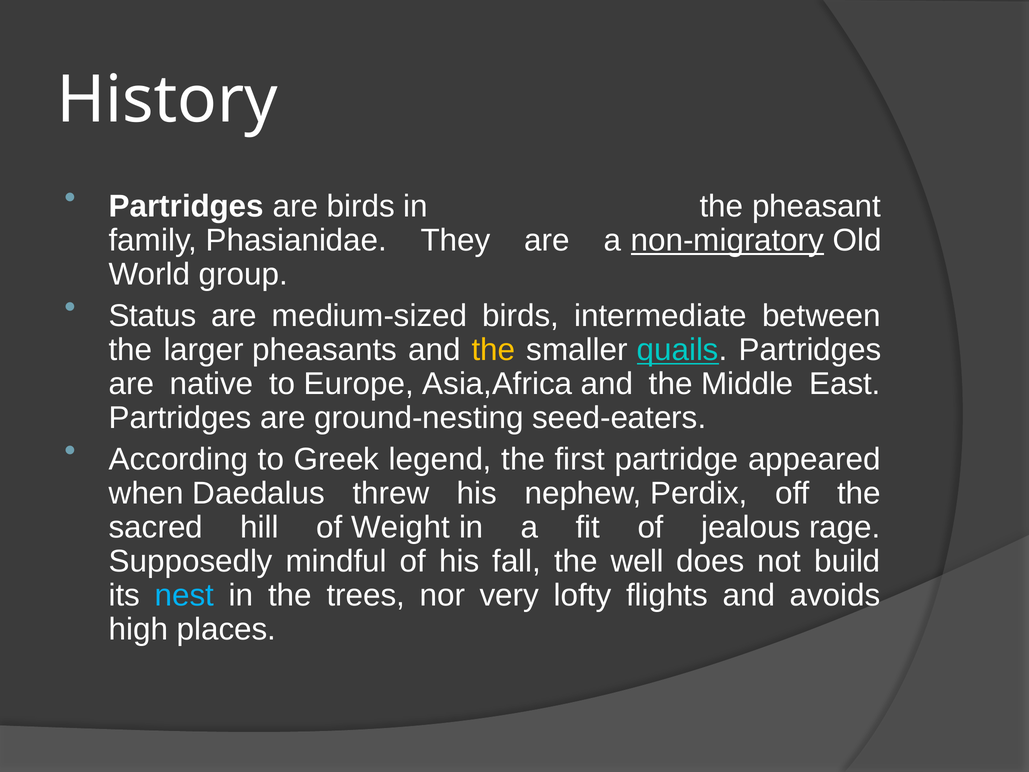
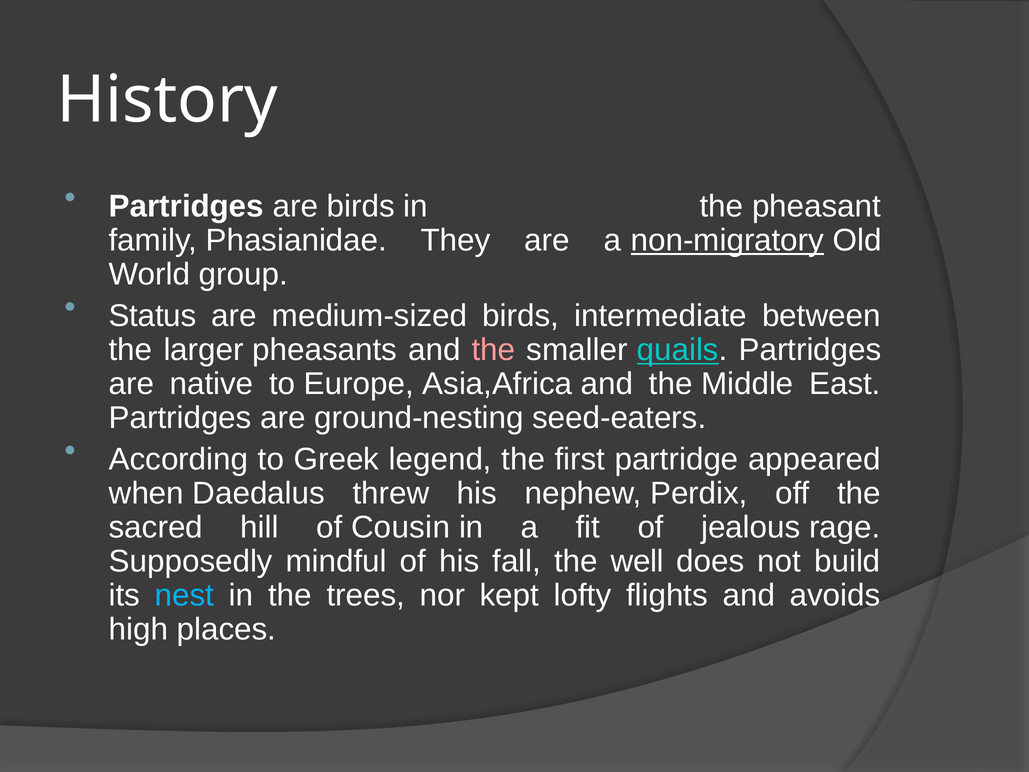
the at (494, 350) colour: yellow -> pink
Weight: Weight -> Cousin
very: very -> kept
